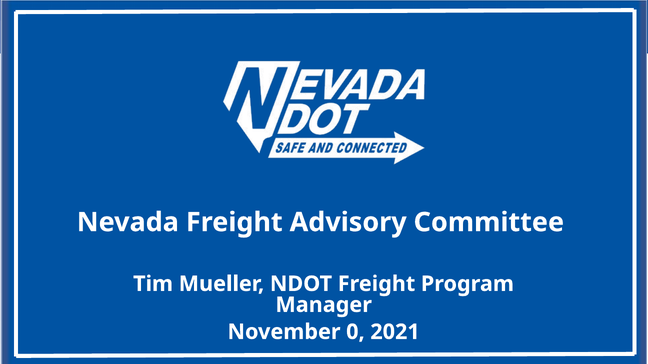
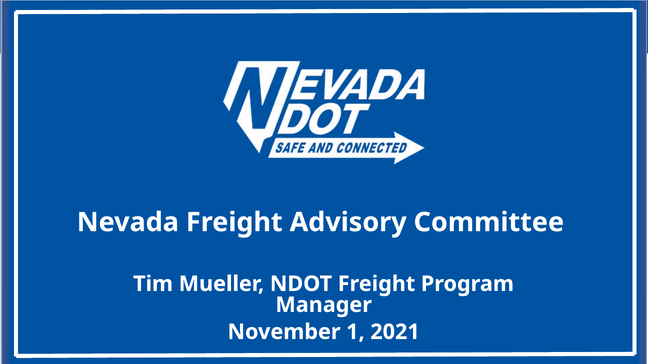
0: 0 -> 1
